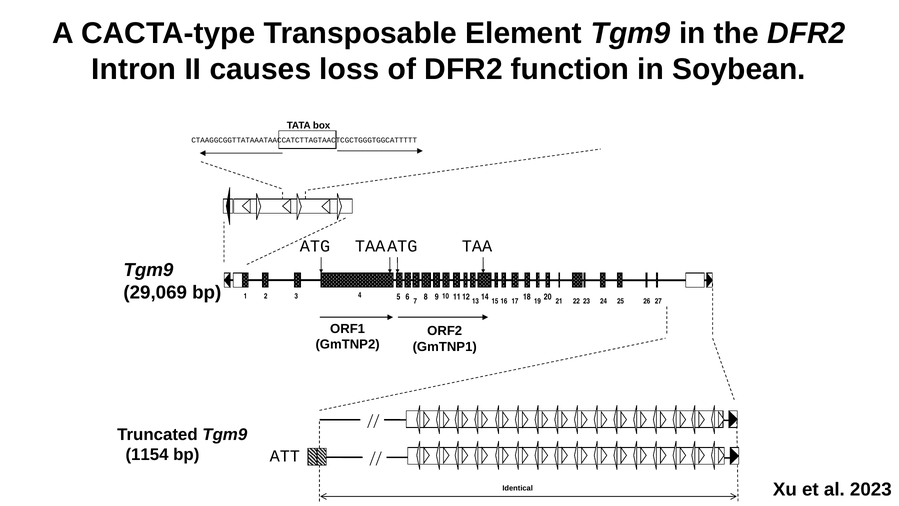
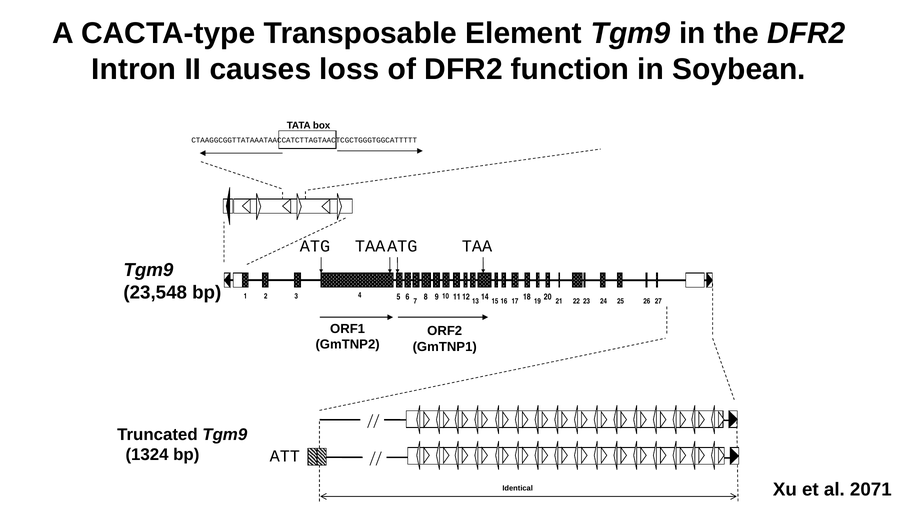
29,069: 29,069 -> 23,548
1154: 1154 -> 1324
2023: 2023 -> 2071
